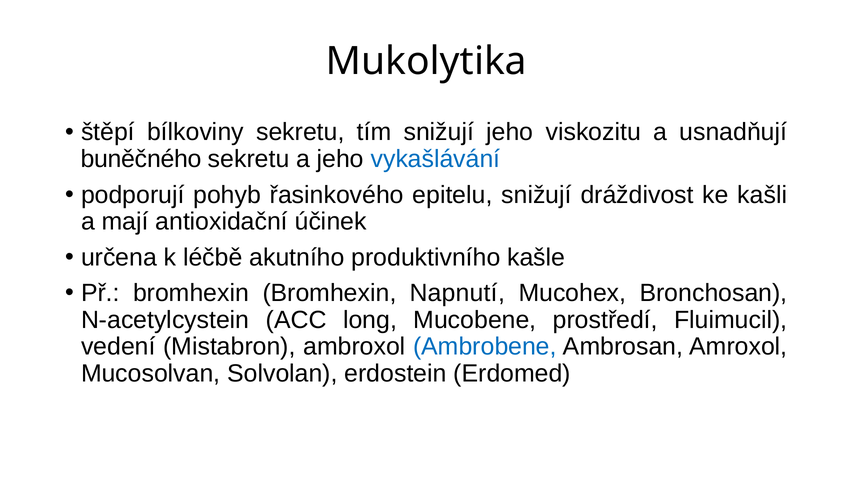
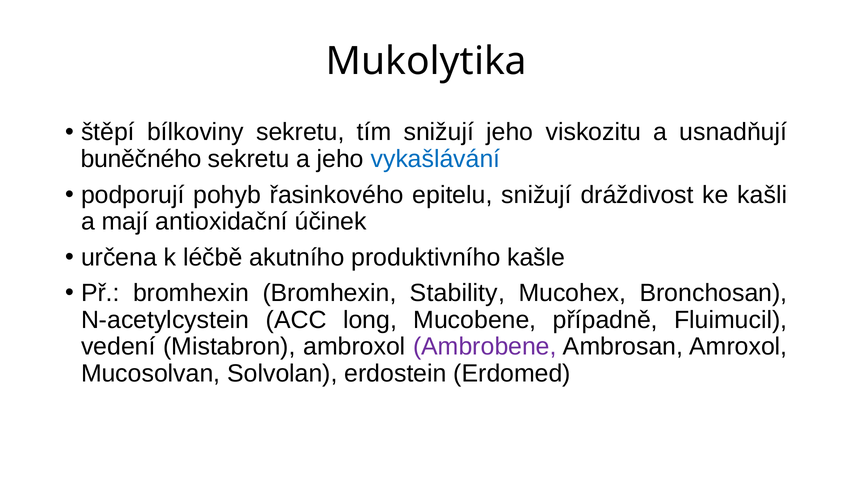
Napnutí: Napnutí -> Stability
prostředí: prostředí -> případně
Ambrobene colour: blue -> purple
